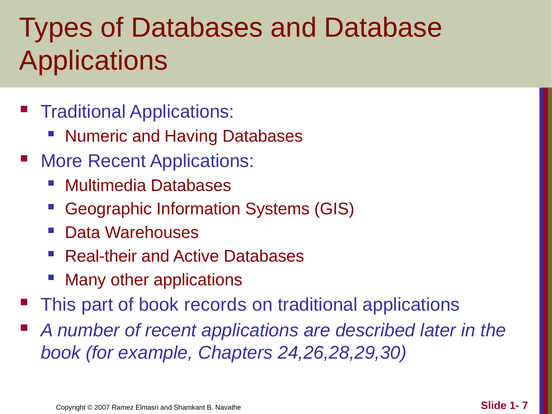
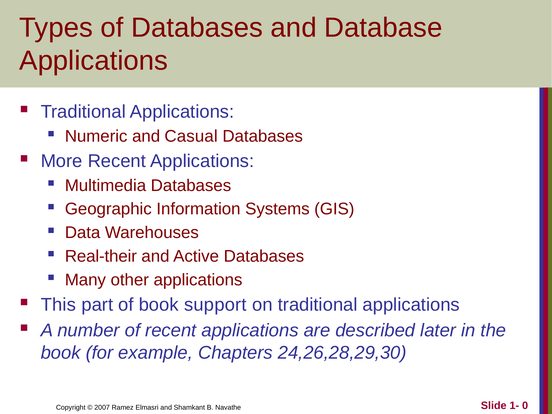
Having: Having -> Casual
records: records -> support
7: 7 -> 0
